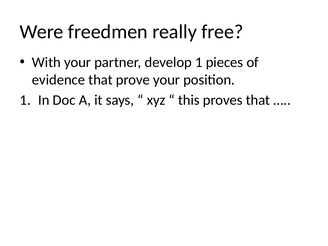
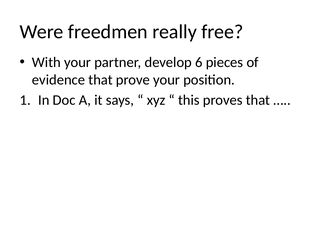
develop 1: 1 -> 6
